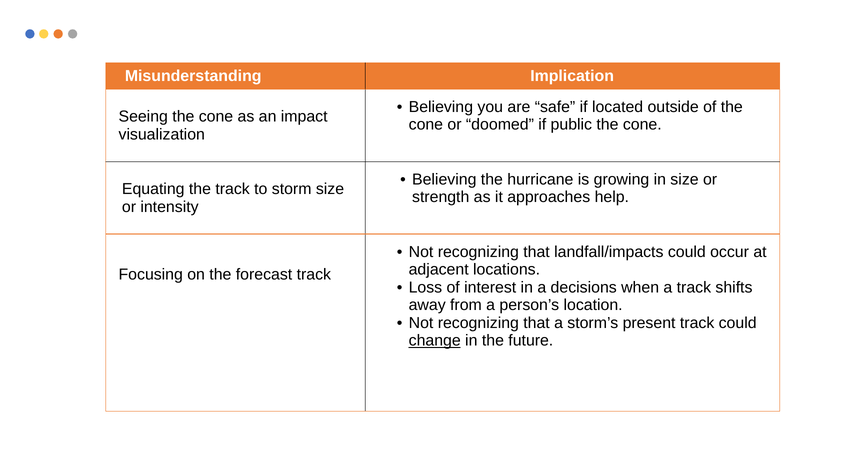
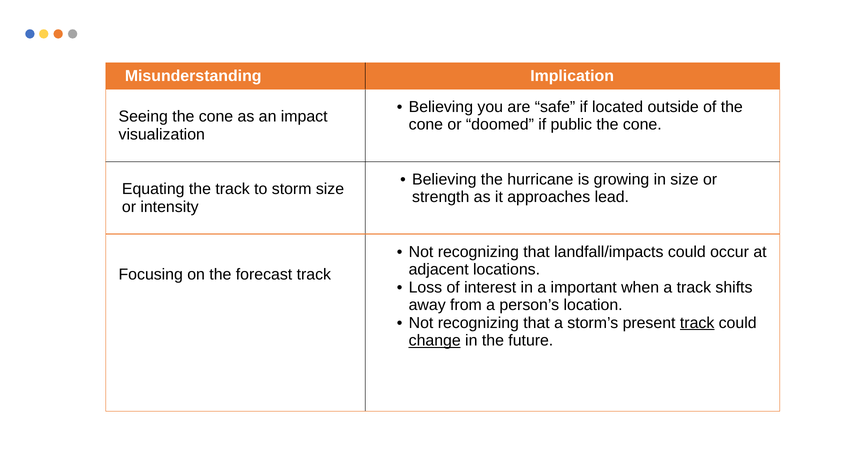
help: help -> lead
decisions: decisions -> important
track at (697, 323) underline: none -> present
